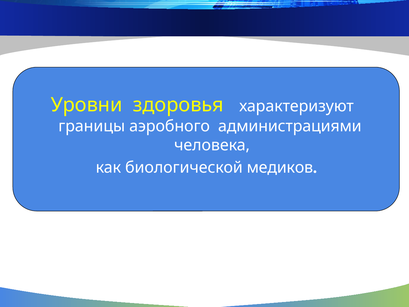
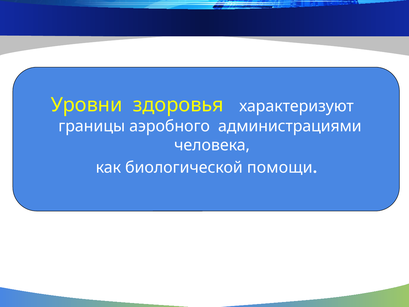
медиков: медиков -> помощи
